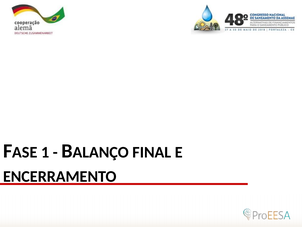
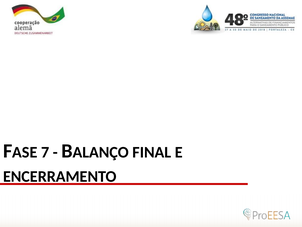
1: 1 -> 7
